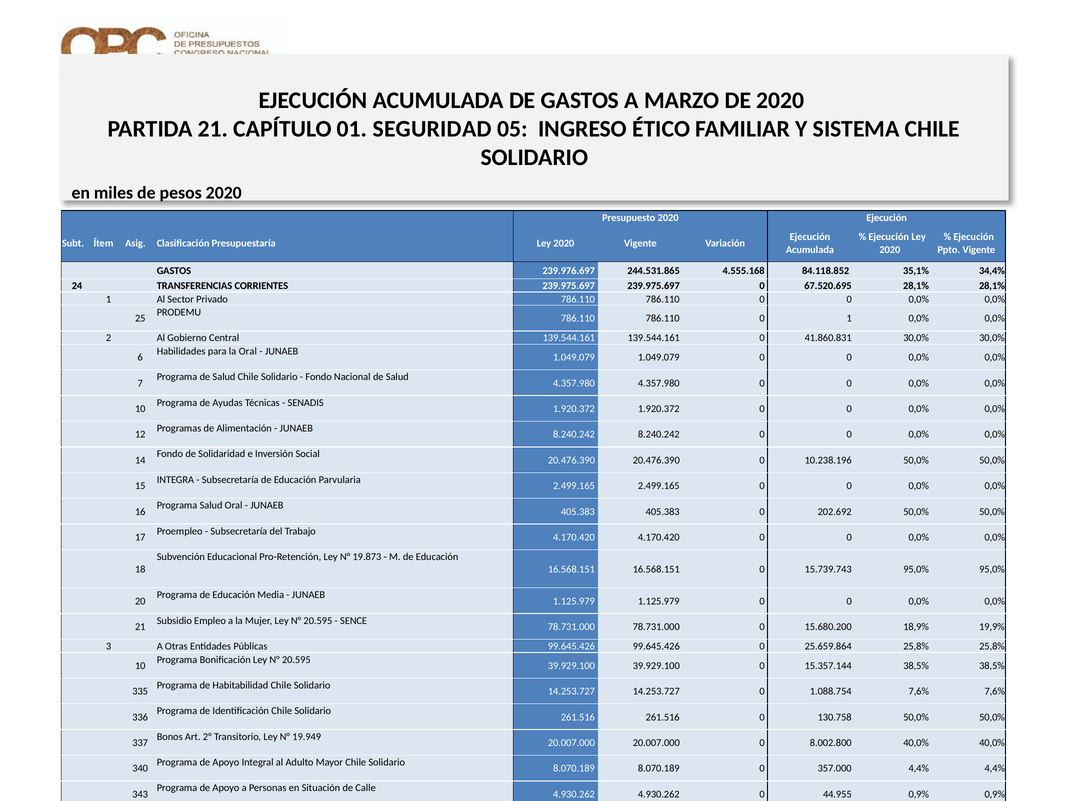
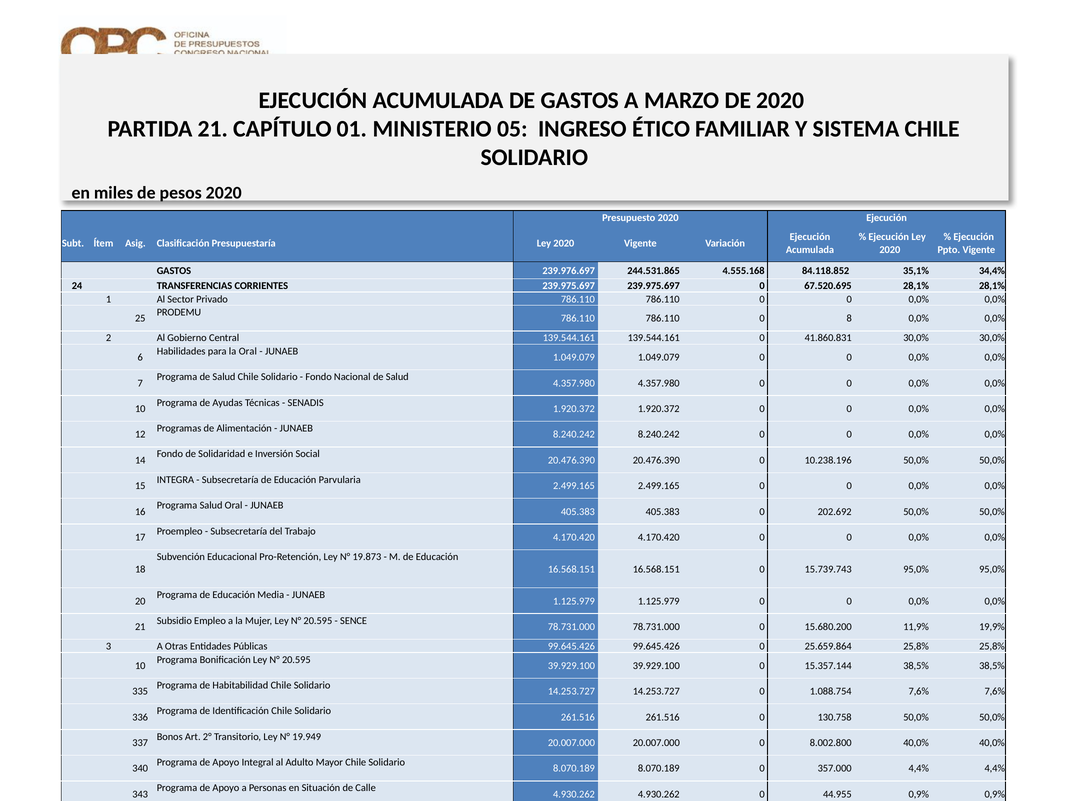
SEGURIDAD: SEGURIDAD -> MINISTERIO
0 1: 1 -> 8
18,9%: 18,9% -> 11,9%
